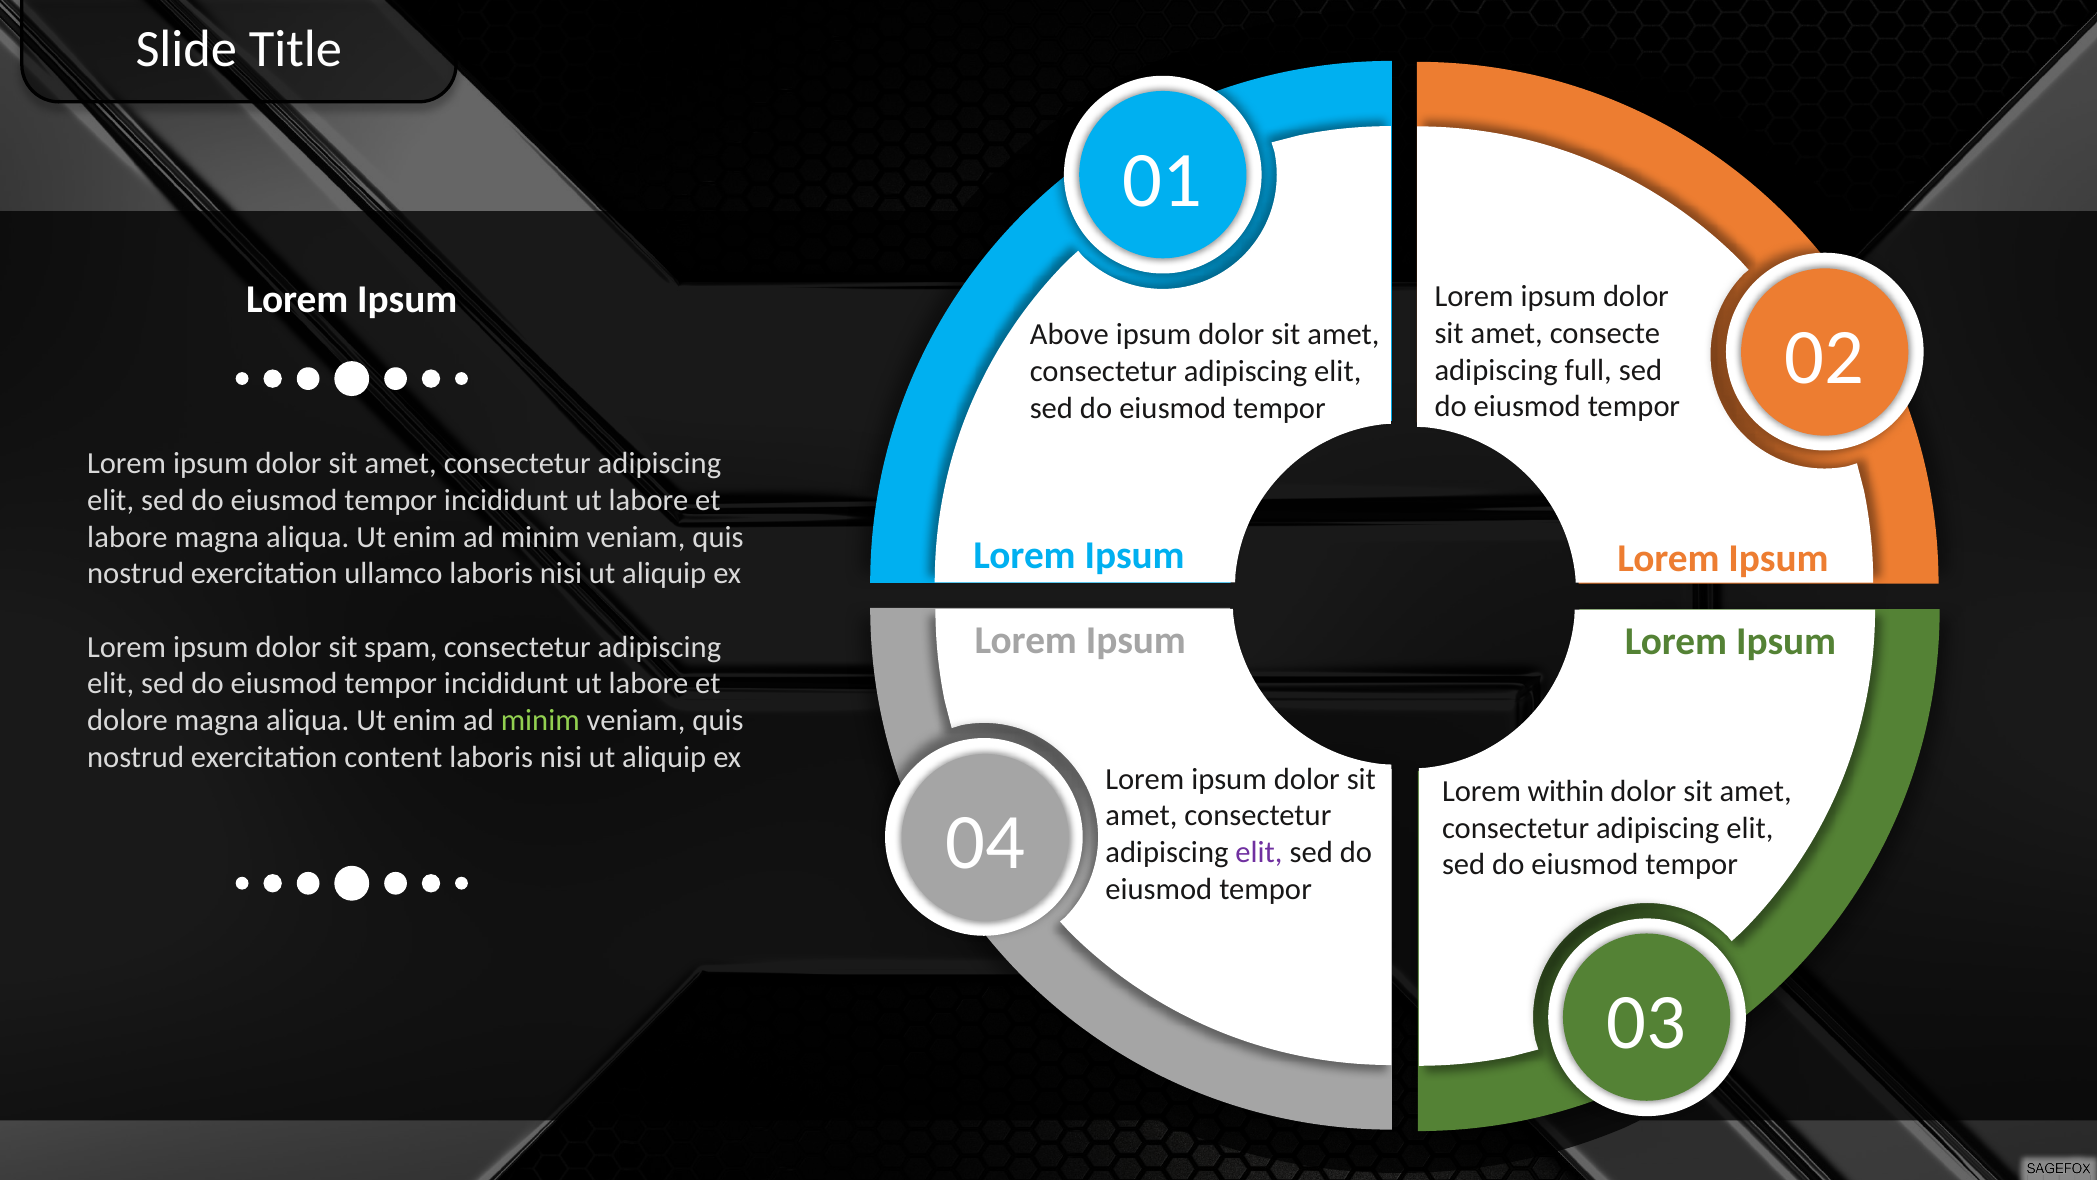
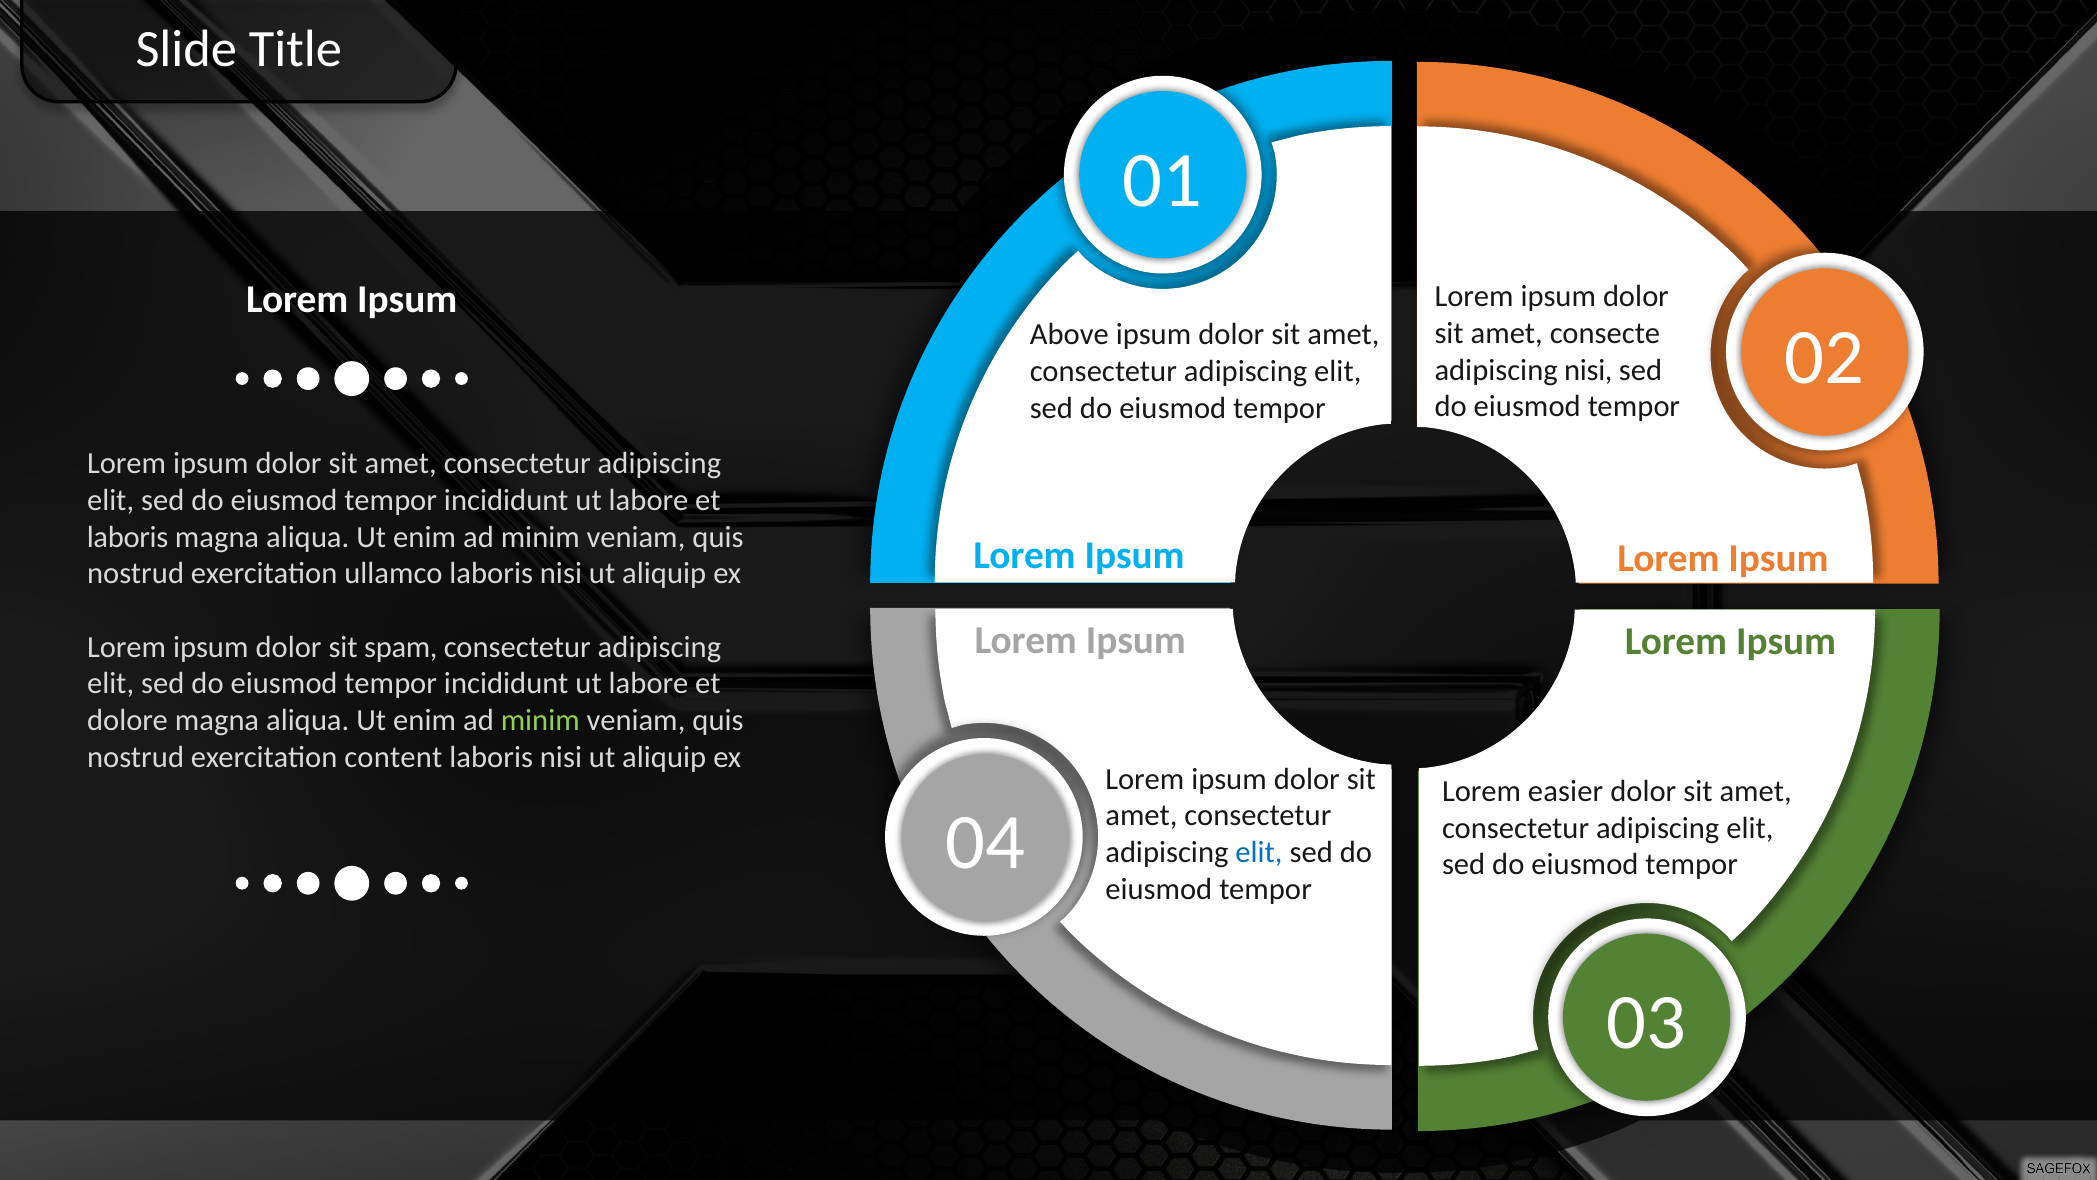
adipiscing full: full -> nisi
labore at (127, 537): labore -> laboris
within: within -> easier
elit at (1259, 852) colour: purple -> blue
